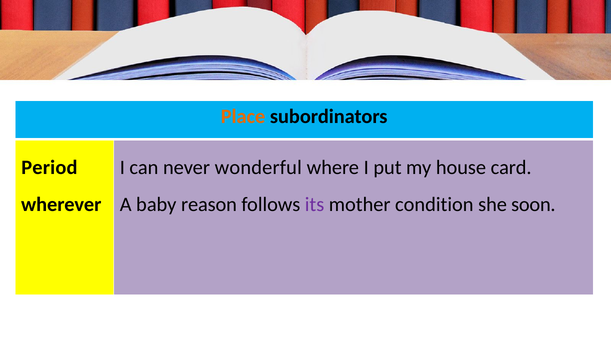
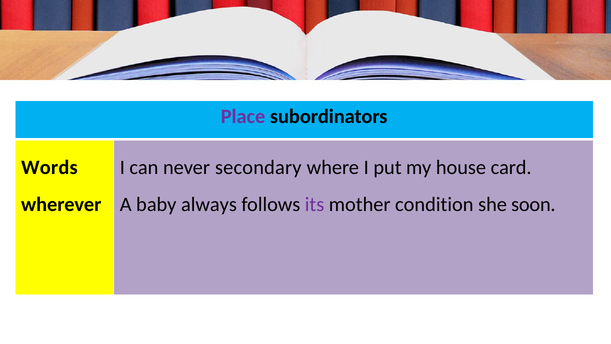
Place colour: orange -> purple
Period: Period -> Words
wonderful: wonderful -> secondary
reason: reason -> always
